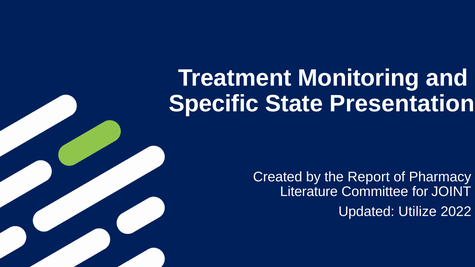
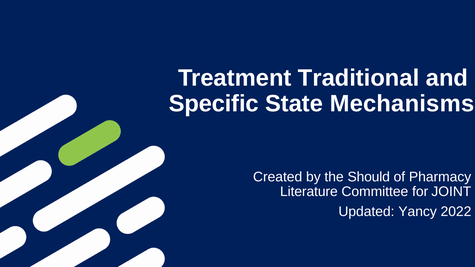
Monitoring: Monitoring -> Traditional
Presentation: Presentation -> Mechanisms
Report: Report -> Should
Utilize: Utilize -> Yancy
